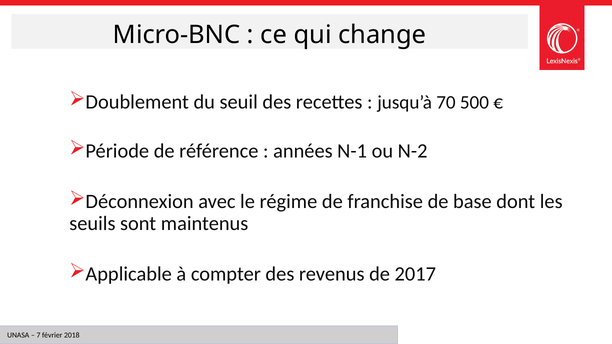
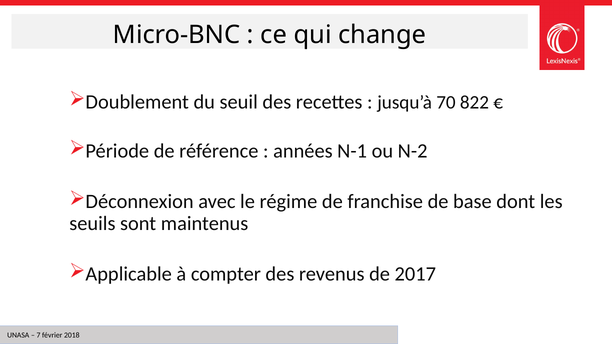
500: 500 -> 822
